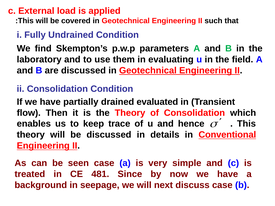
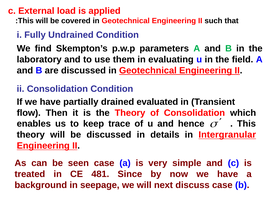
Conventional: Conventional -> Intergranular
